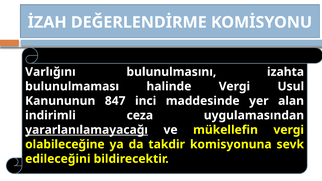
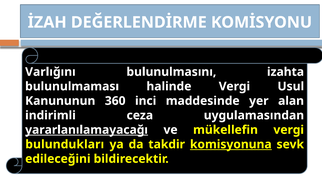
847: 847 -> 360
olabileceğine: olabileceğine -> bulundukları
komisyonuna underline: none -> present
